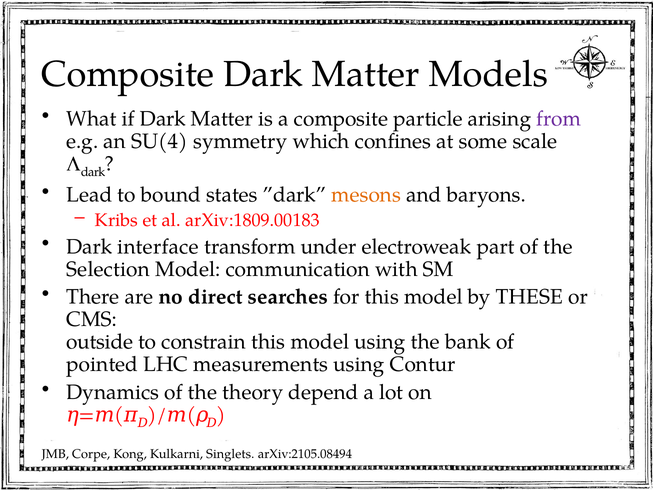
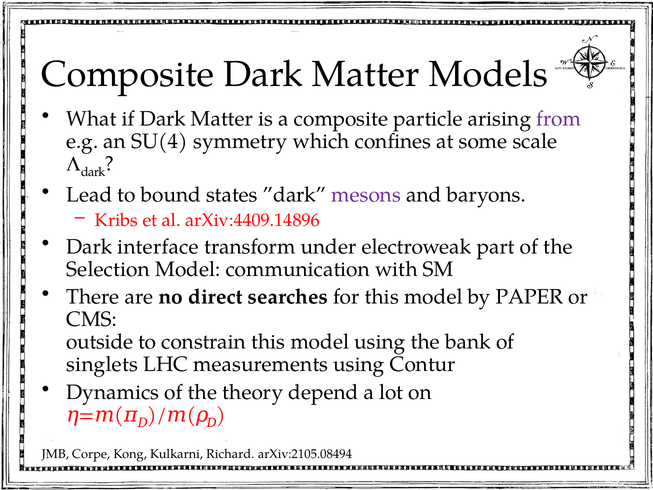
mesons colour: orange -> purple
arXiv:1809.00183: arXiv:1809.00183 -> arXiv:4409.14896
THESE: THESE -> PAPER
pointed: pointed -> singlets
Singlets: Singlets -> Richard
